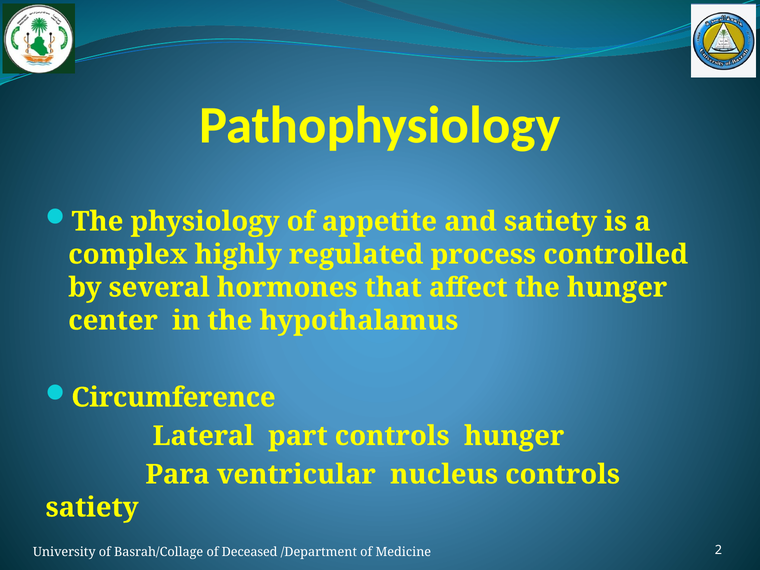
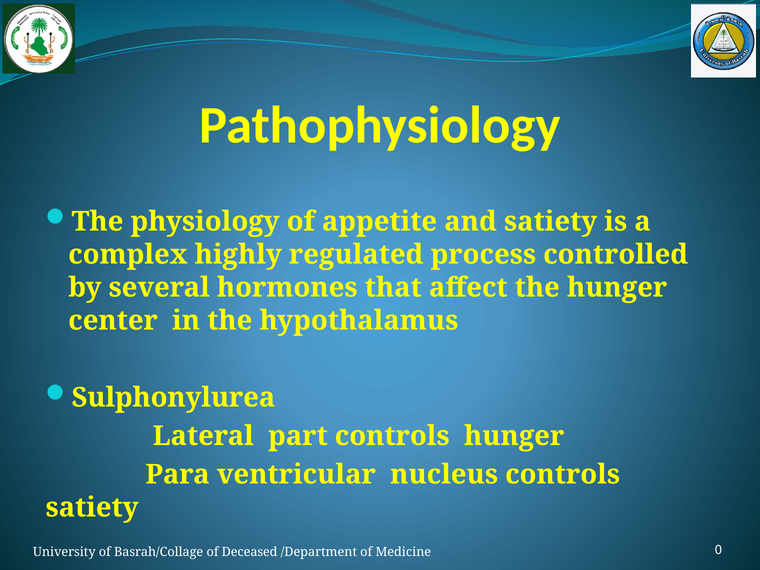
Circumference: Circumference -> Sulphonylurea
2: 2 -> 0
